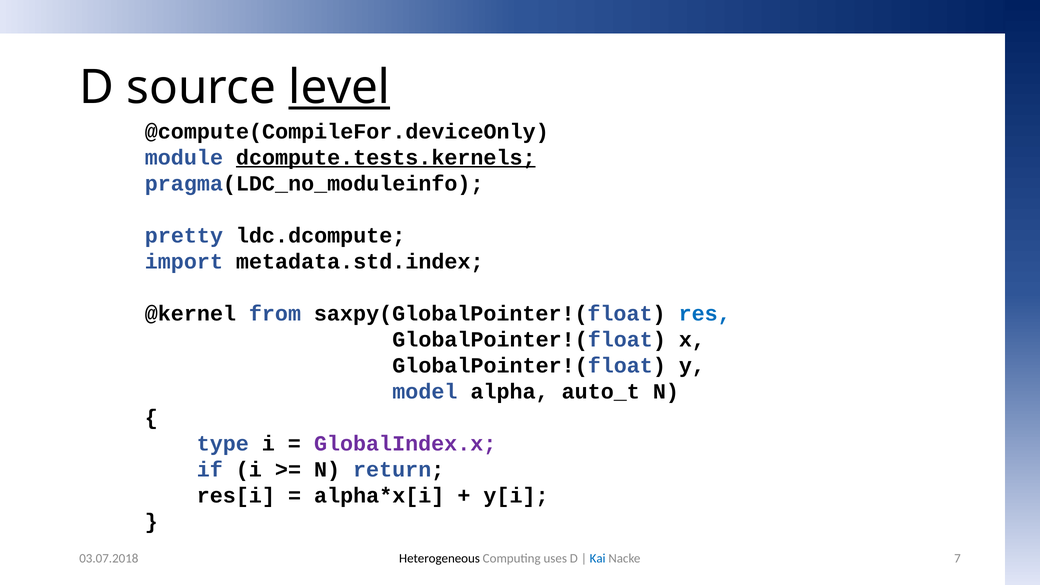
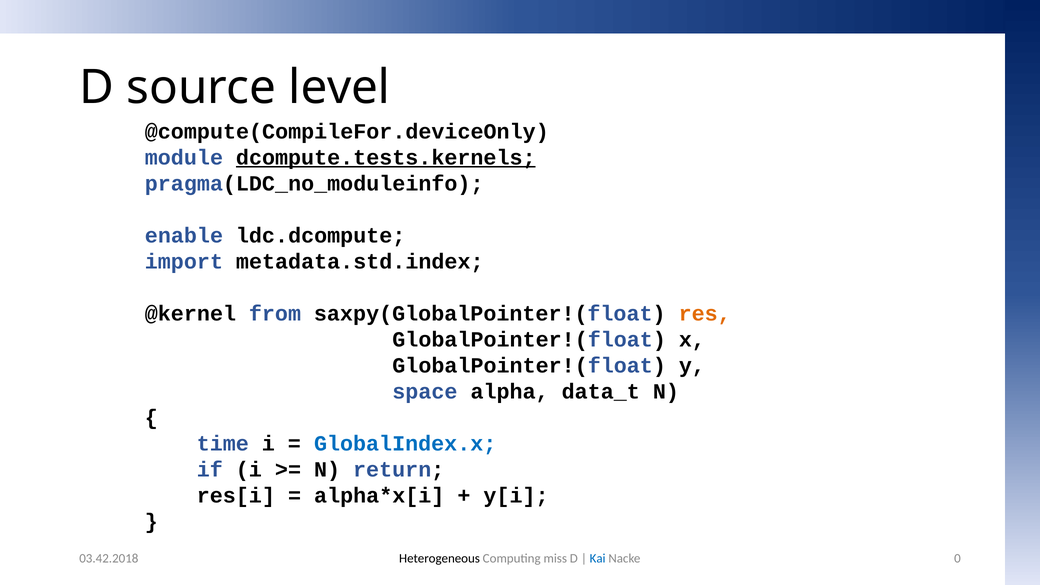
level underline: present -> none
pretty: pretty -> enable
res colour: blue -> orange
model: model -> space
auto_t: auto_t -> data_t
type: type -> time
GlobalIndex.x colour: purple -> blue
uses: uses -> miss
7: 7 -> 0
03.07.2018: 03.07.2018 -> 03.42.2018
